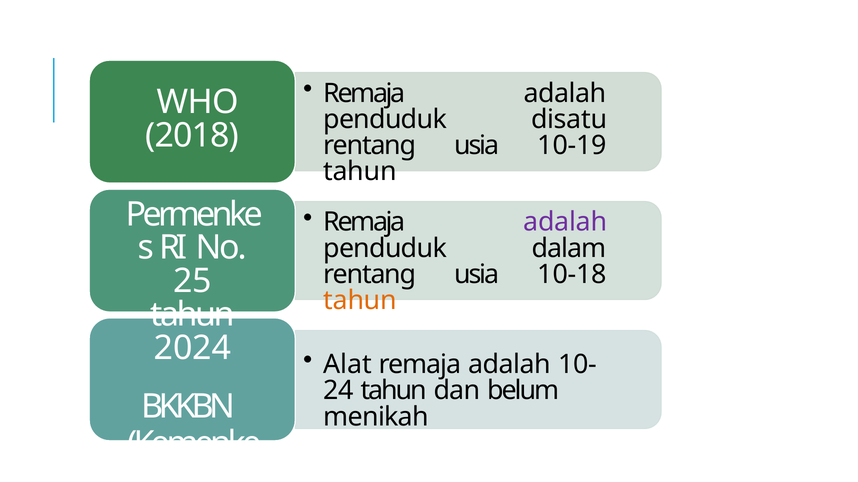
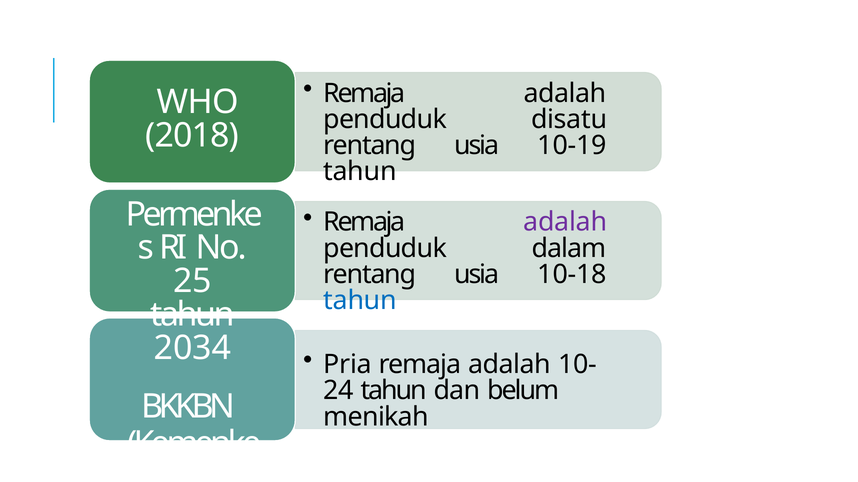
tahun at (360, 301) colour: orange -> blue
2024: 2024 -> 2034
Alat: Alat -> Pria
